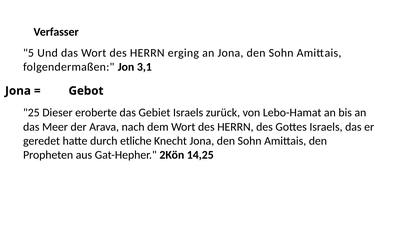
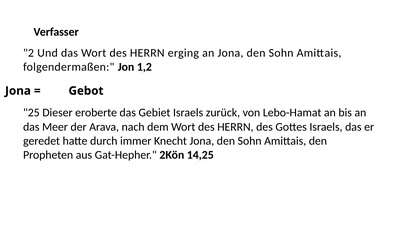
5: 5 -> 2
3,1: 3,1 -> 1,2
etliche: etliche -> immer
